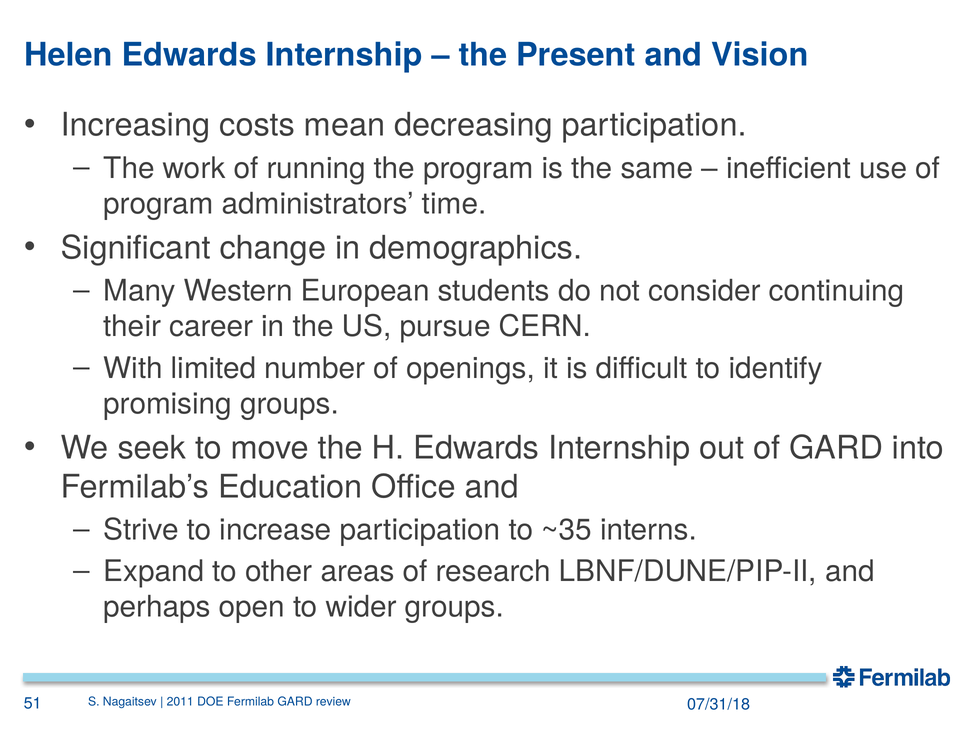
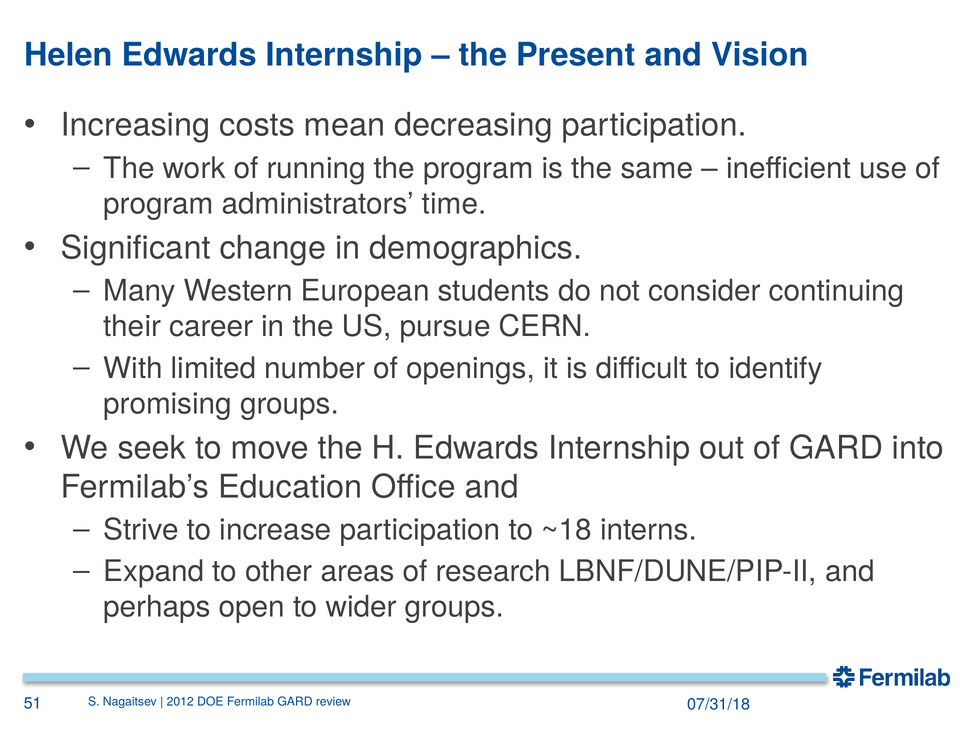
~35: ~35 -> ~18
2011: 2011 -> 2012
